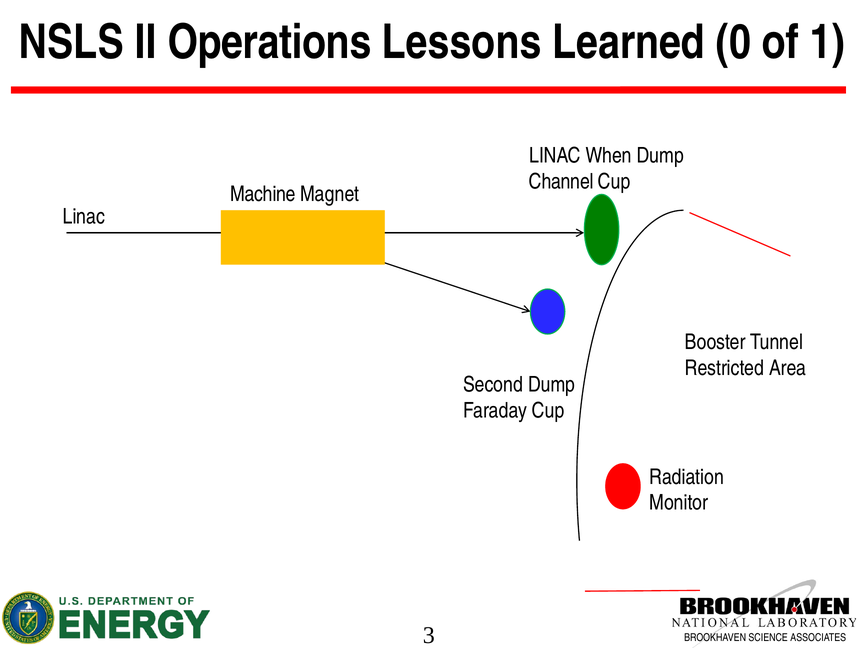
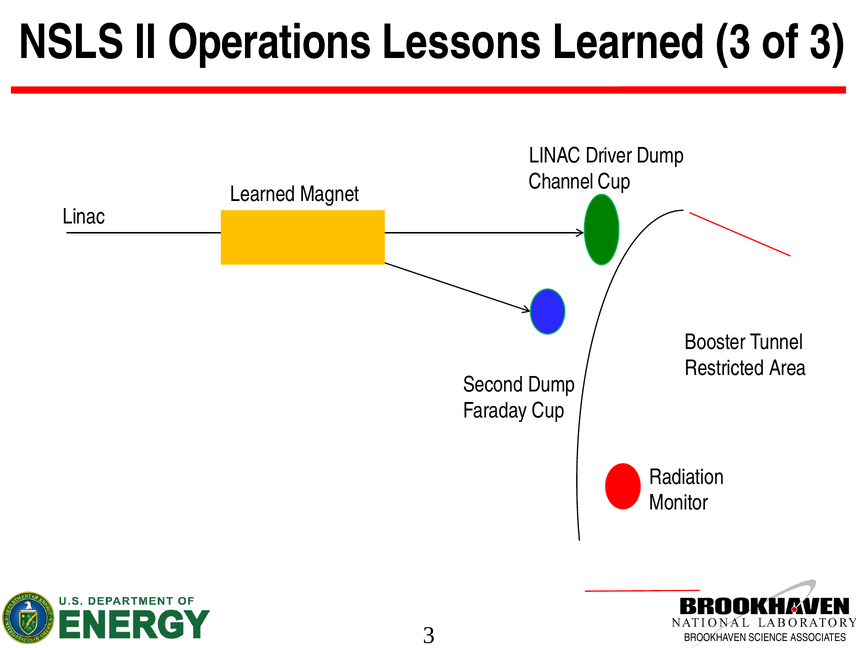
Learned 0: 0 -> 3
of 1: 1 -> 3
When: When -> Driver
Machine at (263, 194): Machine -> Learned
